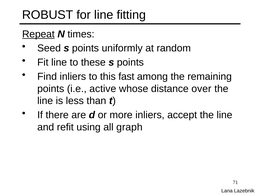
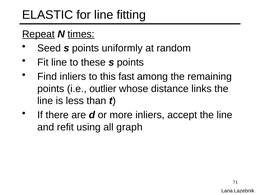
ROBUST: ROBUST -> ELASTIC
times underline: none -> present
active: active -> outlier
over: over -> links
